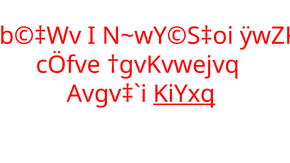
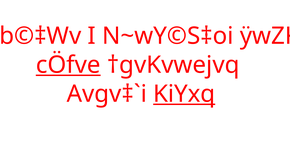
cÖfve underline: none -> present
